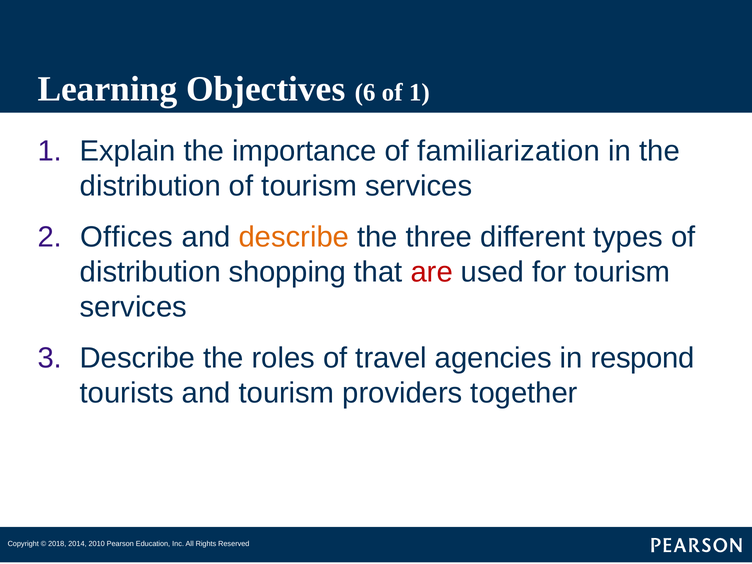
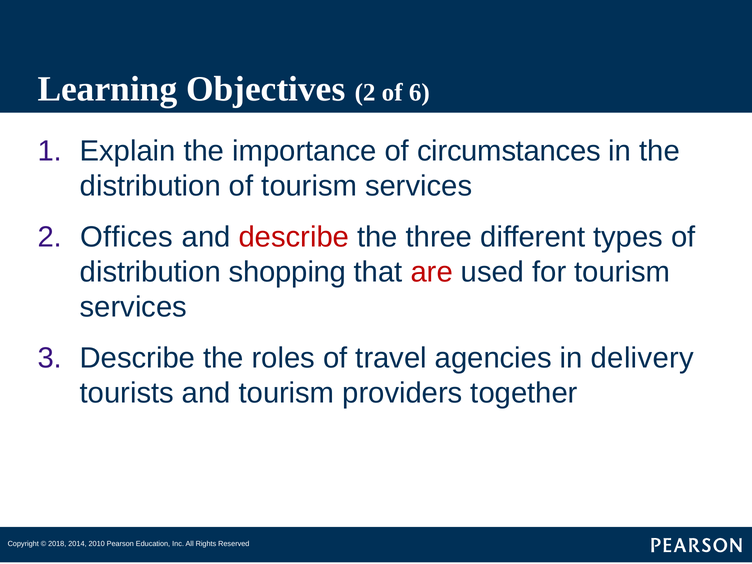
Objectives 6: 6 -> 2
of 1: 1 -> 6
familiarization: familiarization -> circumstances
describe at (294, 237) colour: orange -> red
respond: respond -> delivery
